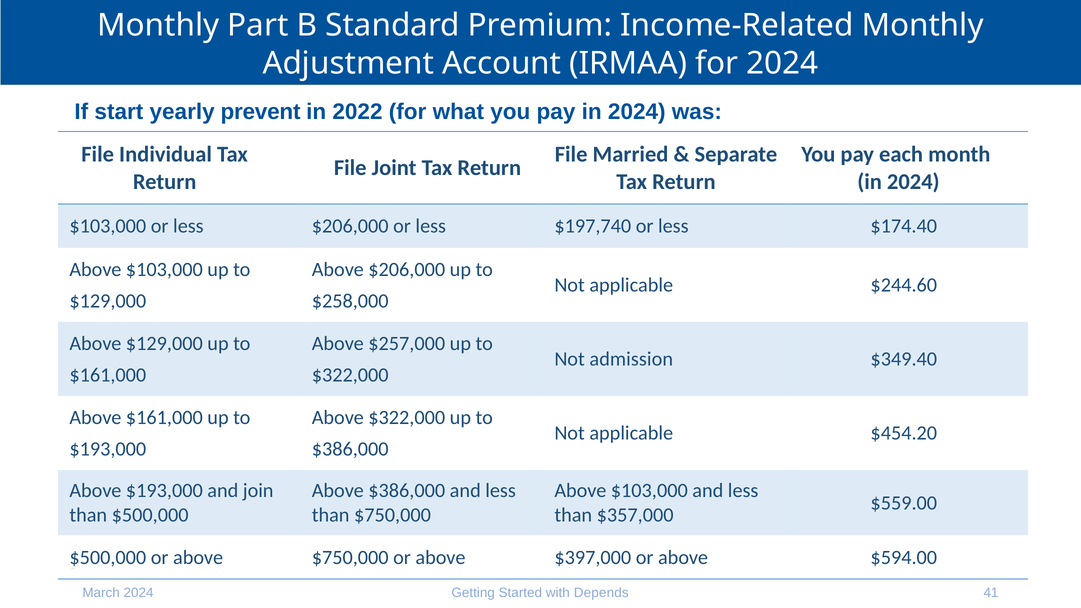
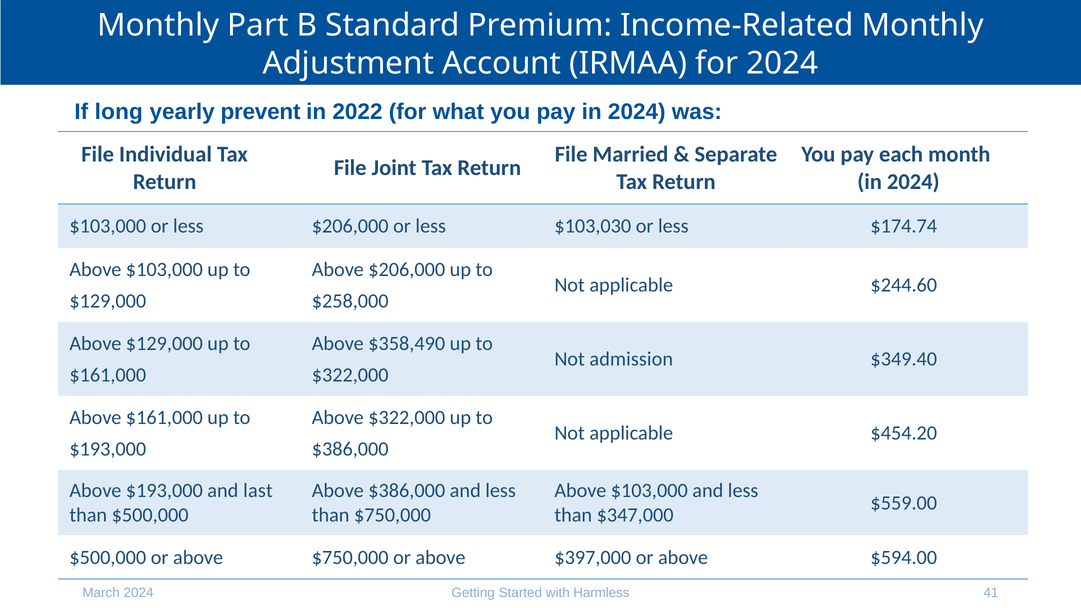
start: start -> long
$197,740: $197,740 -> $103,030
$174.40: $174.40 -> $174.74
$257,000: $257,000 -> $358,490
join: join -> last
$357,000: $357,000 -> $347,000
Depends: Depends -> Harmless
